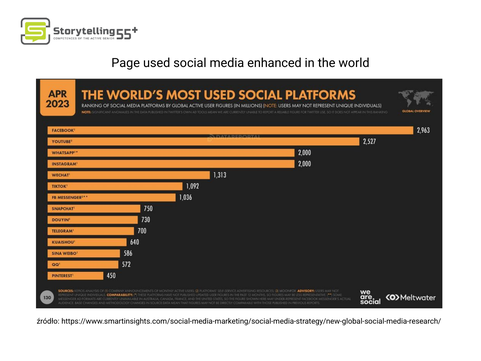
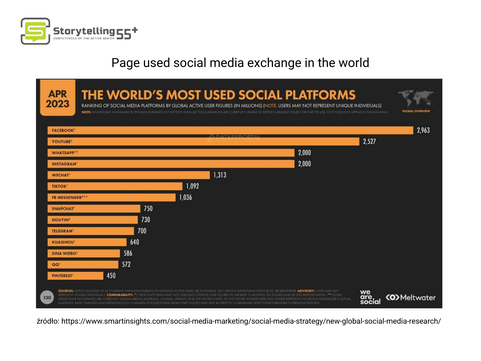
enhanced: enhanced -> exchange
